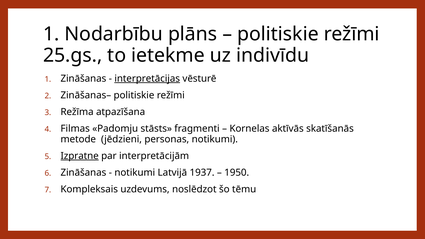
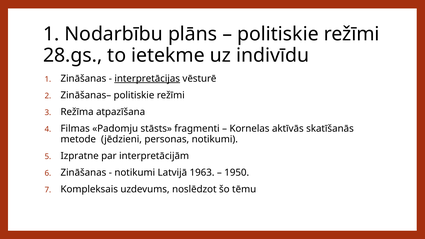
25.gs: 25.gs -> 28.gs
Izpratne underline: present -> none
1937: 1937 -> 1963
